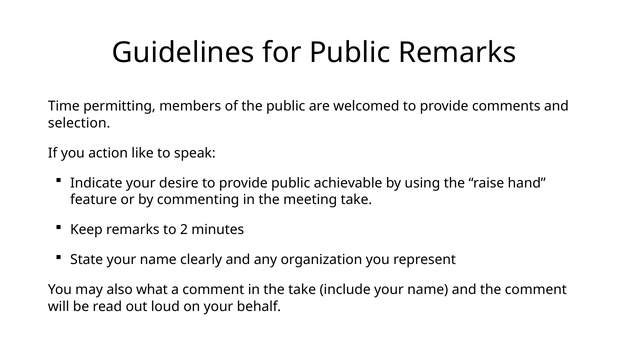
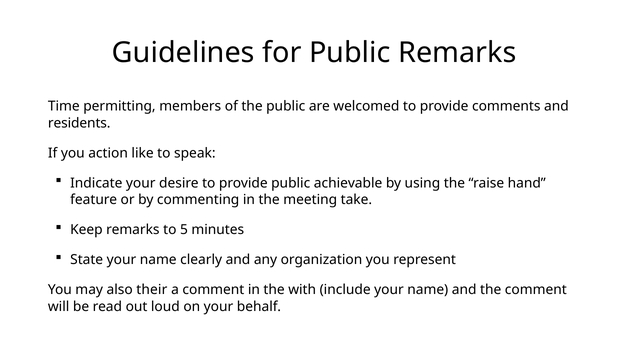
selection: selection -> residents
2: 2 -> 5
what: what -> their
the take: take -> with
